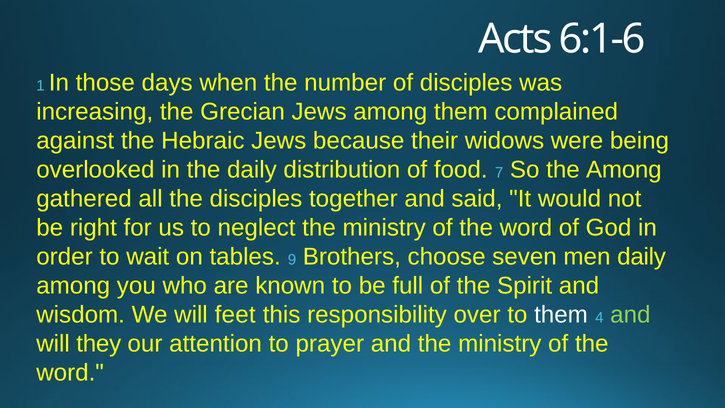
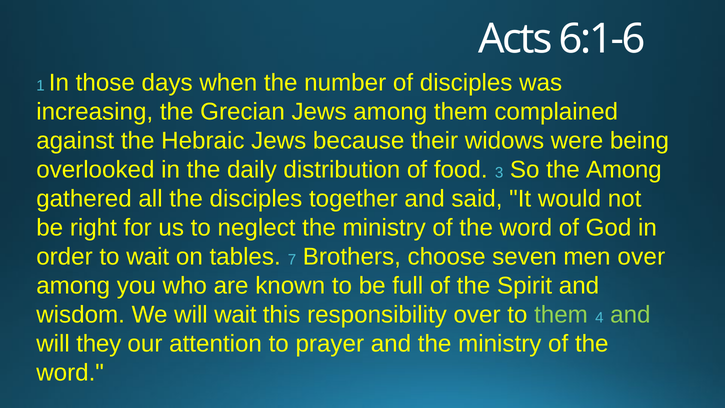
7: 7 -> 3
9: 9 -> 7
men daily: daily -> over
will feet: feet -> wait
them at (561, 315) colour: white -> light green
